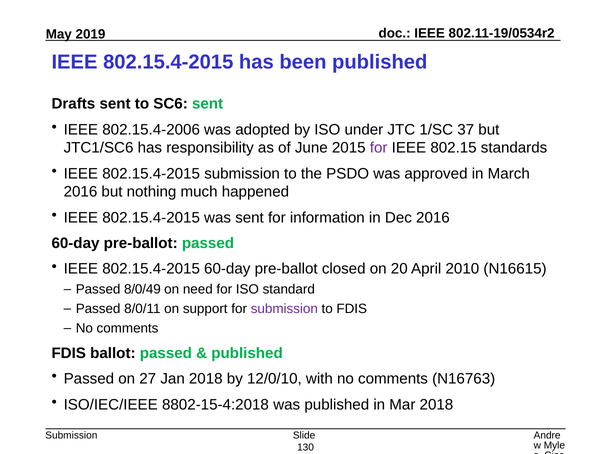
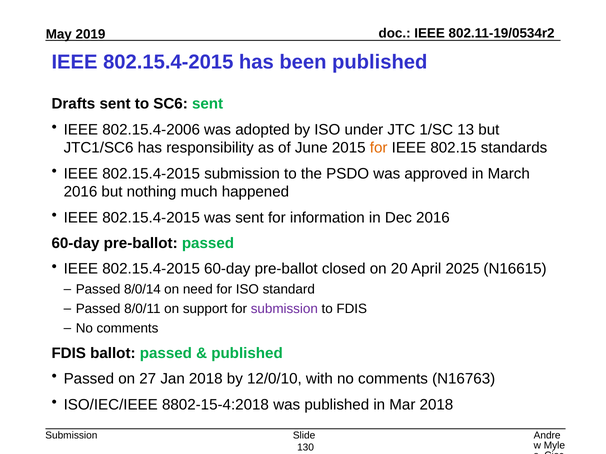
37: 37 -> 13
for at (379, 148) colour: purple -> orange
2010: 2010 -> 2025
8/0/49: 8/0/49 -> 8/0/14
